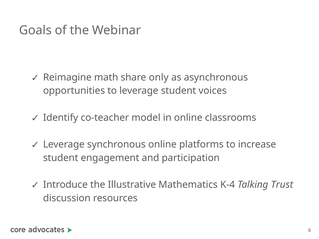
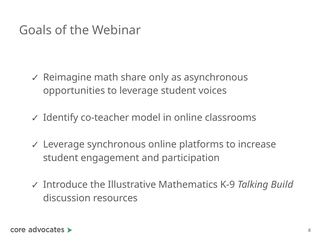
K-4: K-4 -> K-9
Trust: Trust -> Build
